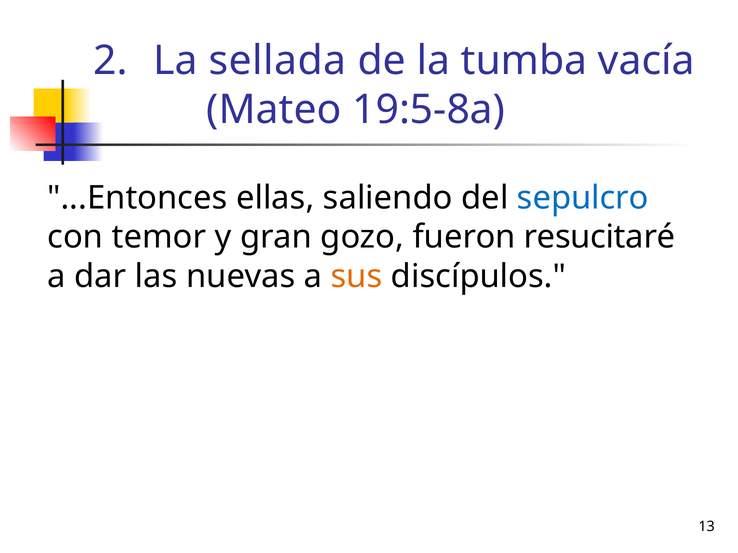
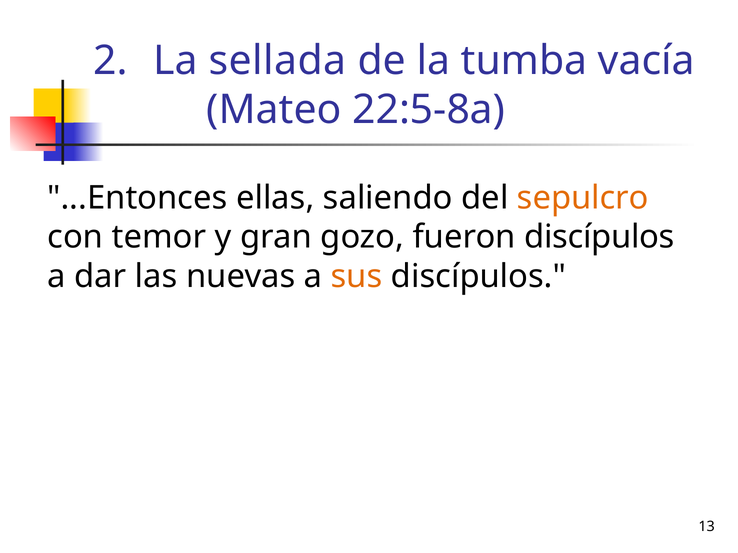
19:5-8a: 19:5-8a -> 22:5-8a
sepulcro colour: blue -> orange
fueron resucitaré: resucitaré -> discípulos
